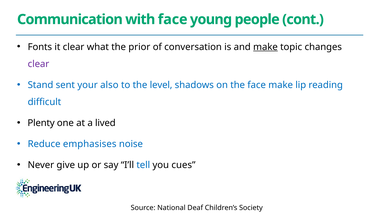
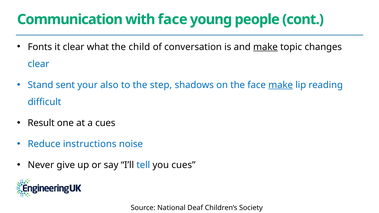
prior: prior -> child
clear at (38, 64) colour: purple -> blue
level: level -> step
make at (281, 85) underline: none -> present
Plenty: Plenty -> Result
a lived: lived -> cues
emphasises: emphasises -> instructions
